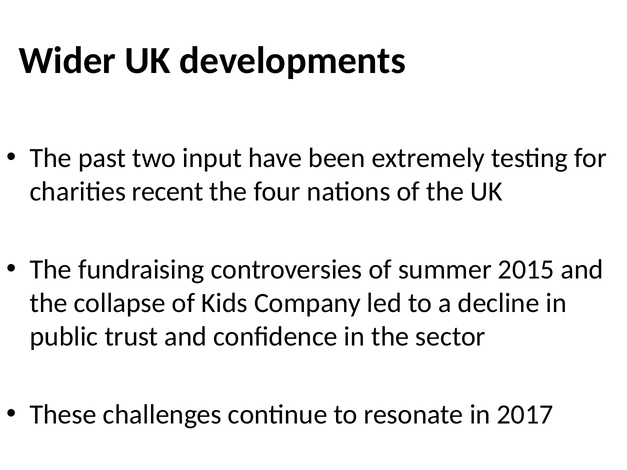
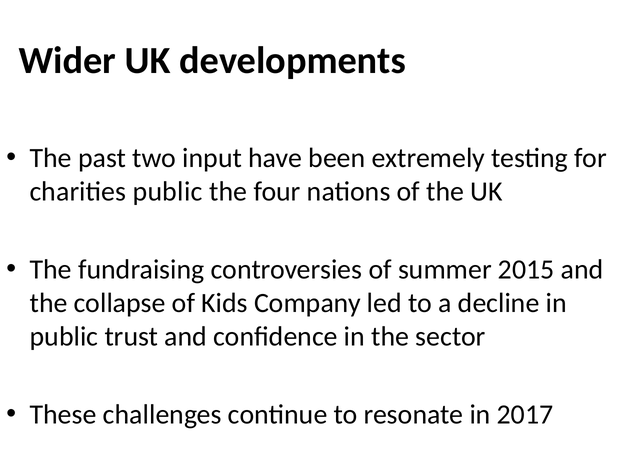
charities recent: recent -> public
